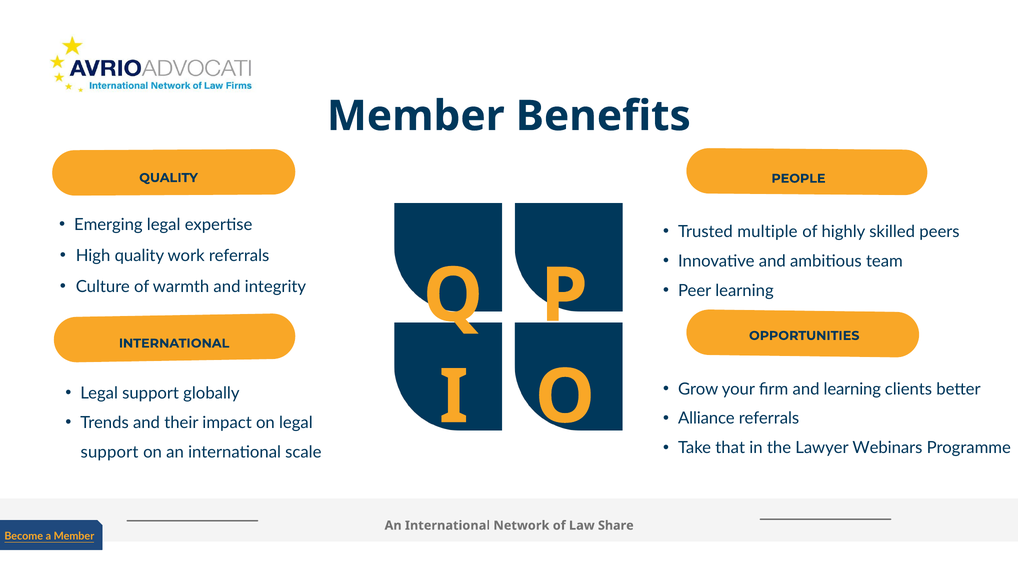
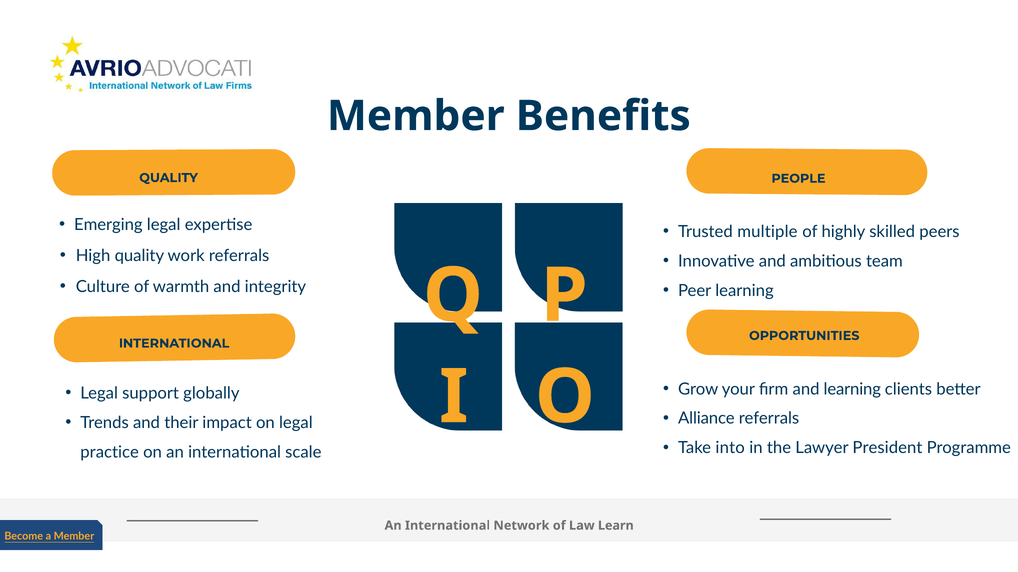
that: that -> into
Webinars: Webinars -> President
support at (109, 453): support -> practice
Share: Share -> Learn
